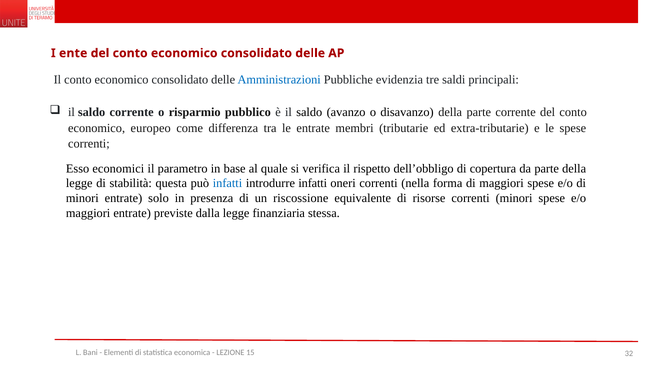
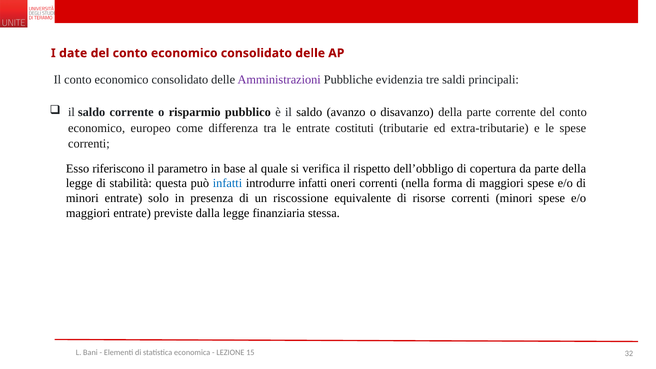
ente: ente -> date
Amministrazioni colour: blue -> purple
membri: membri -> costituti
economici: economici -> riferiscono
